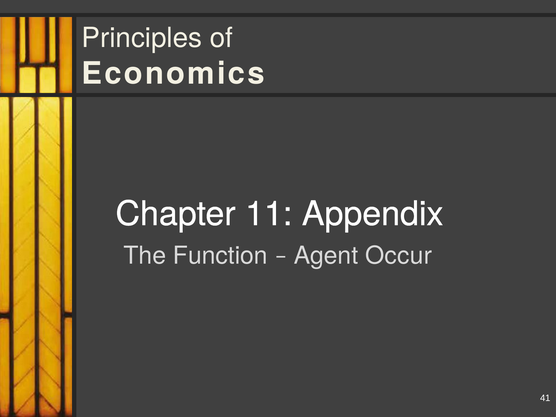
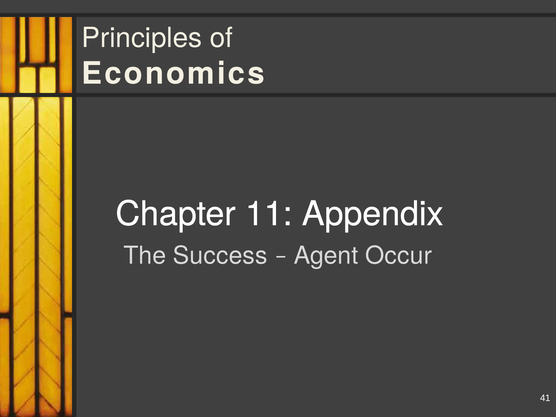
Function: Function -> Success
